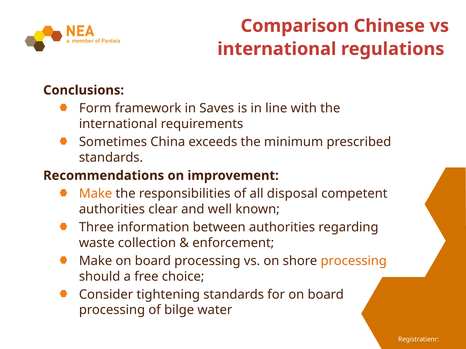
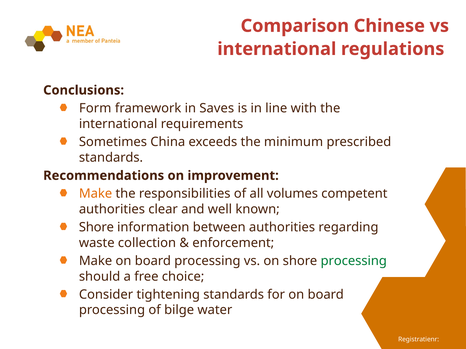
disposal: disposal -> volumes
Three at (96, 228): Three -> Shore
processing at (354, 261) colour: orange -> green
